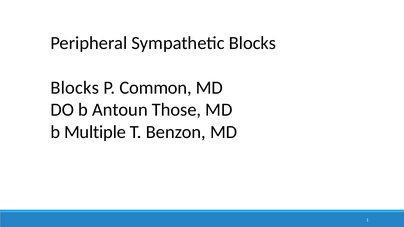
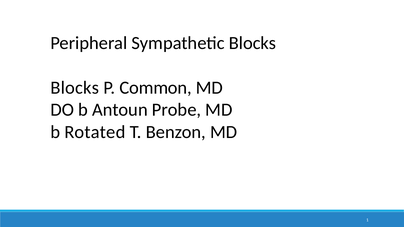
Those: Those -> Probe
Multiple: Multiple -> Rotated
